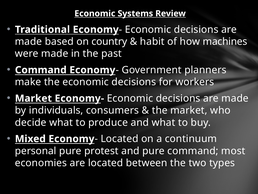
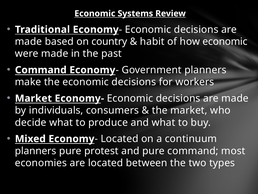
how machines: machines -> economic
personal at (36, 151): personal -> planners
